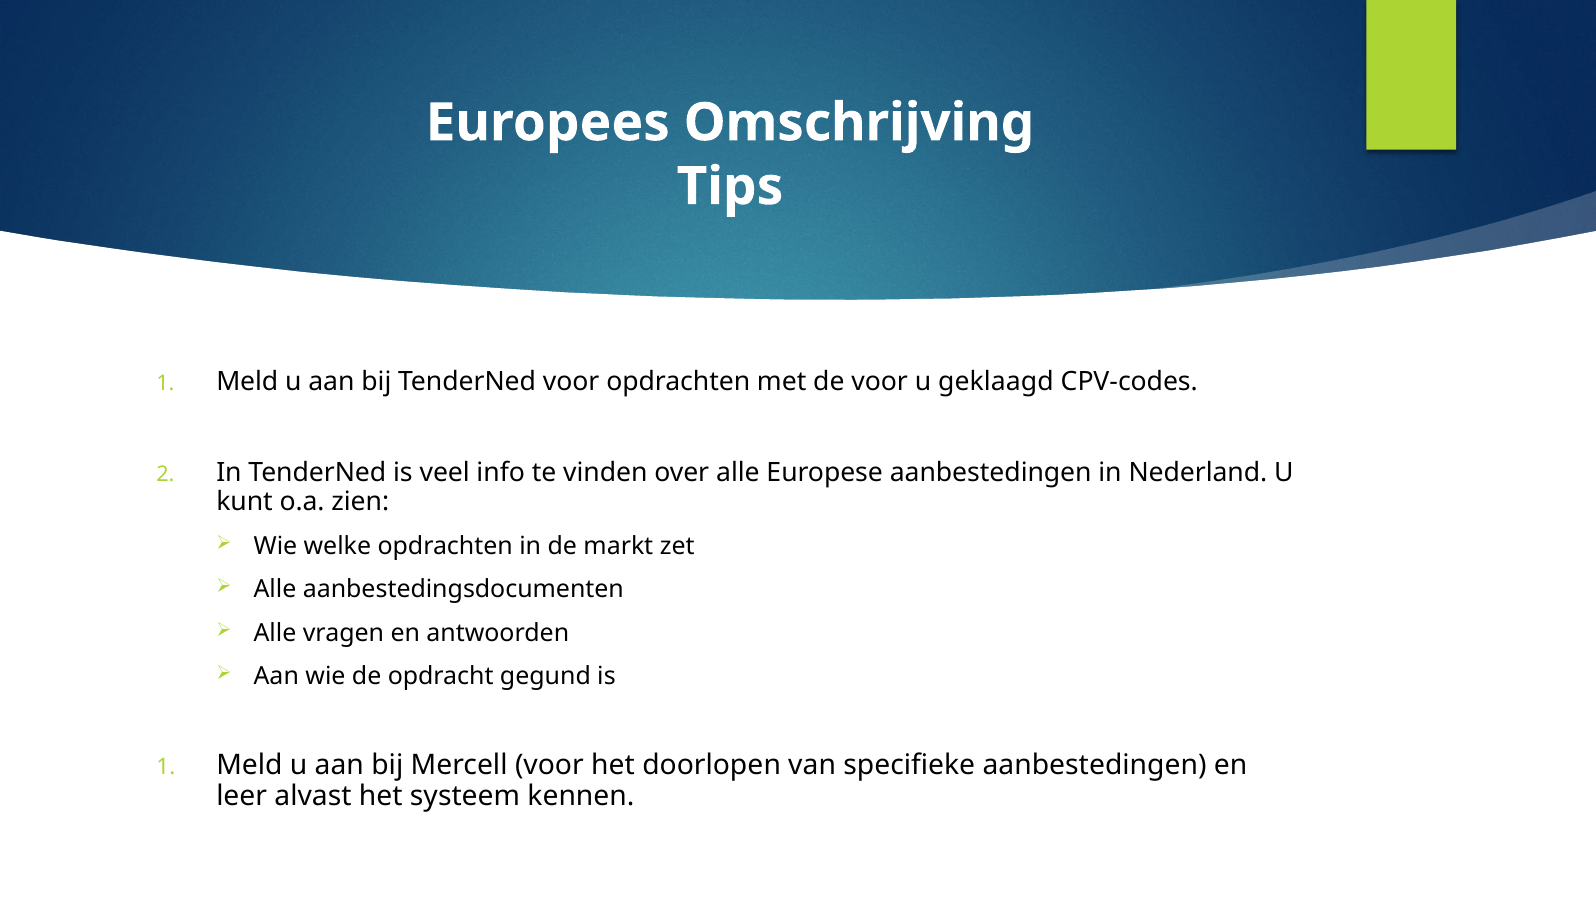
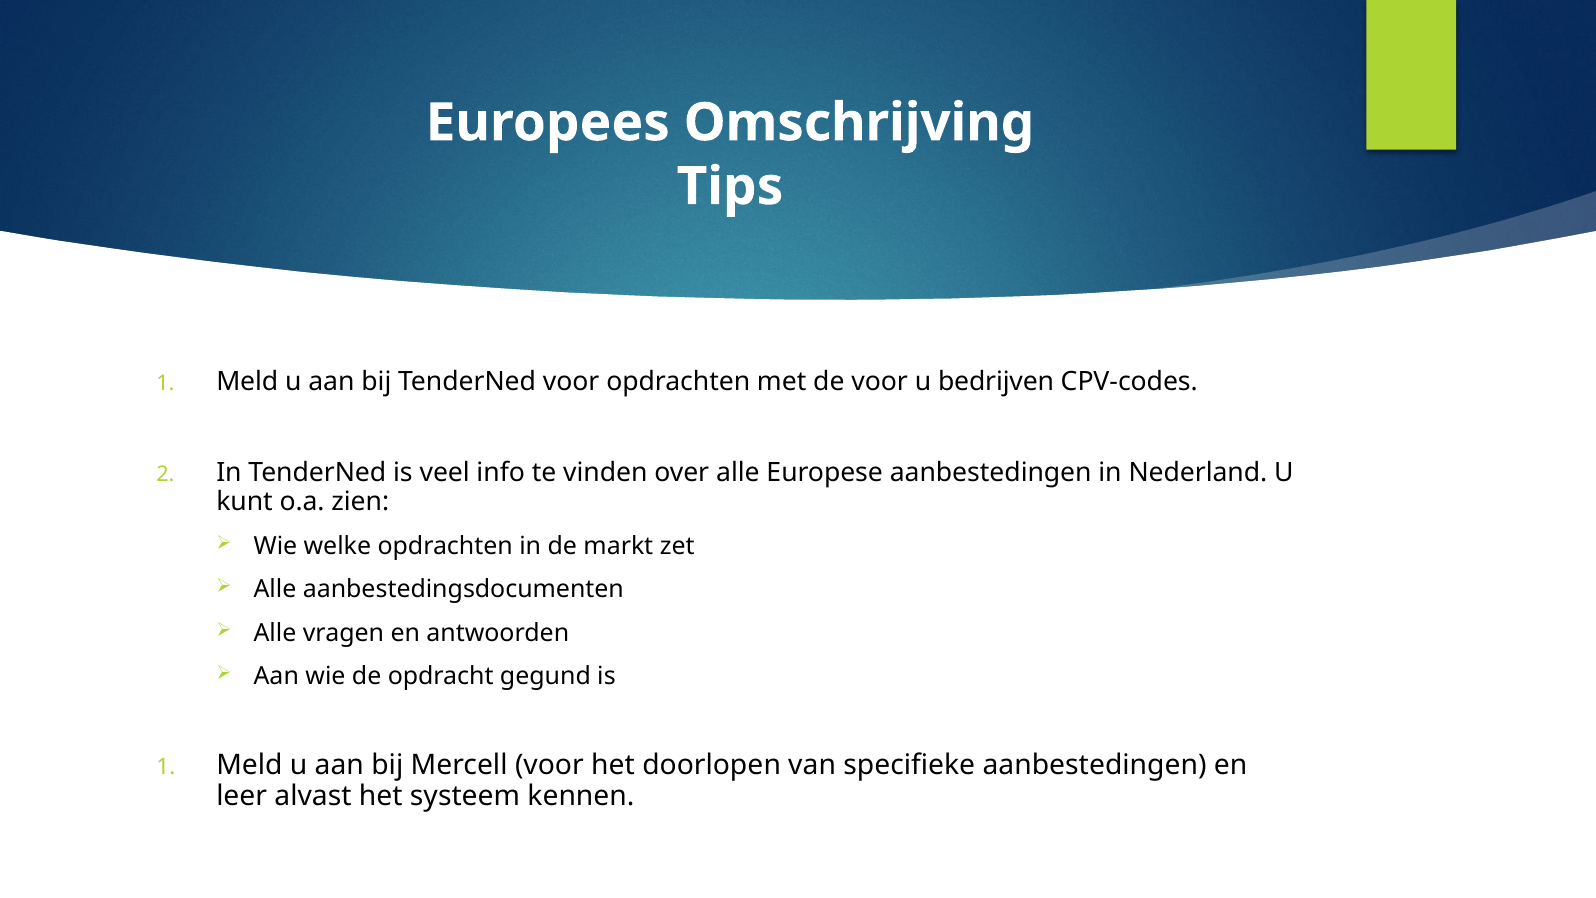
geklaagd: geklaagd -> bedrijven
